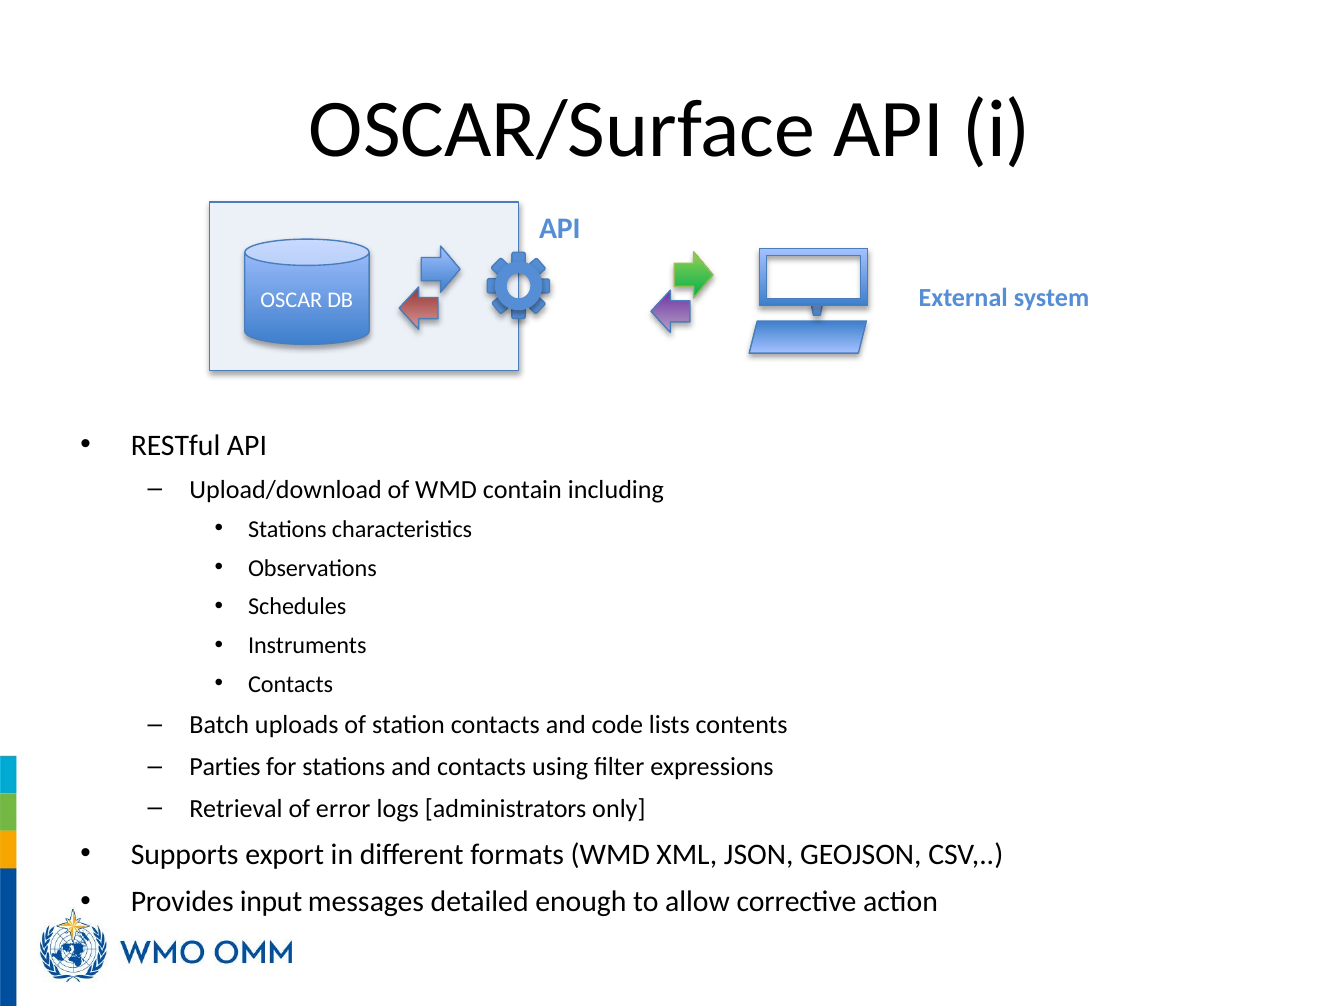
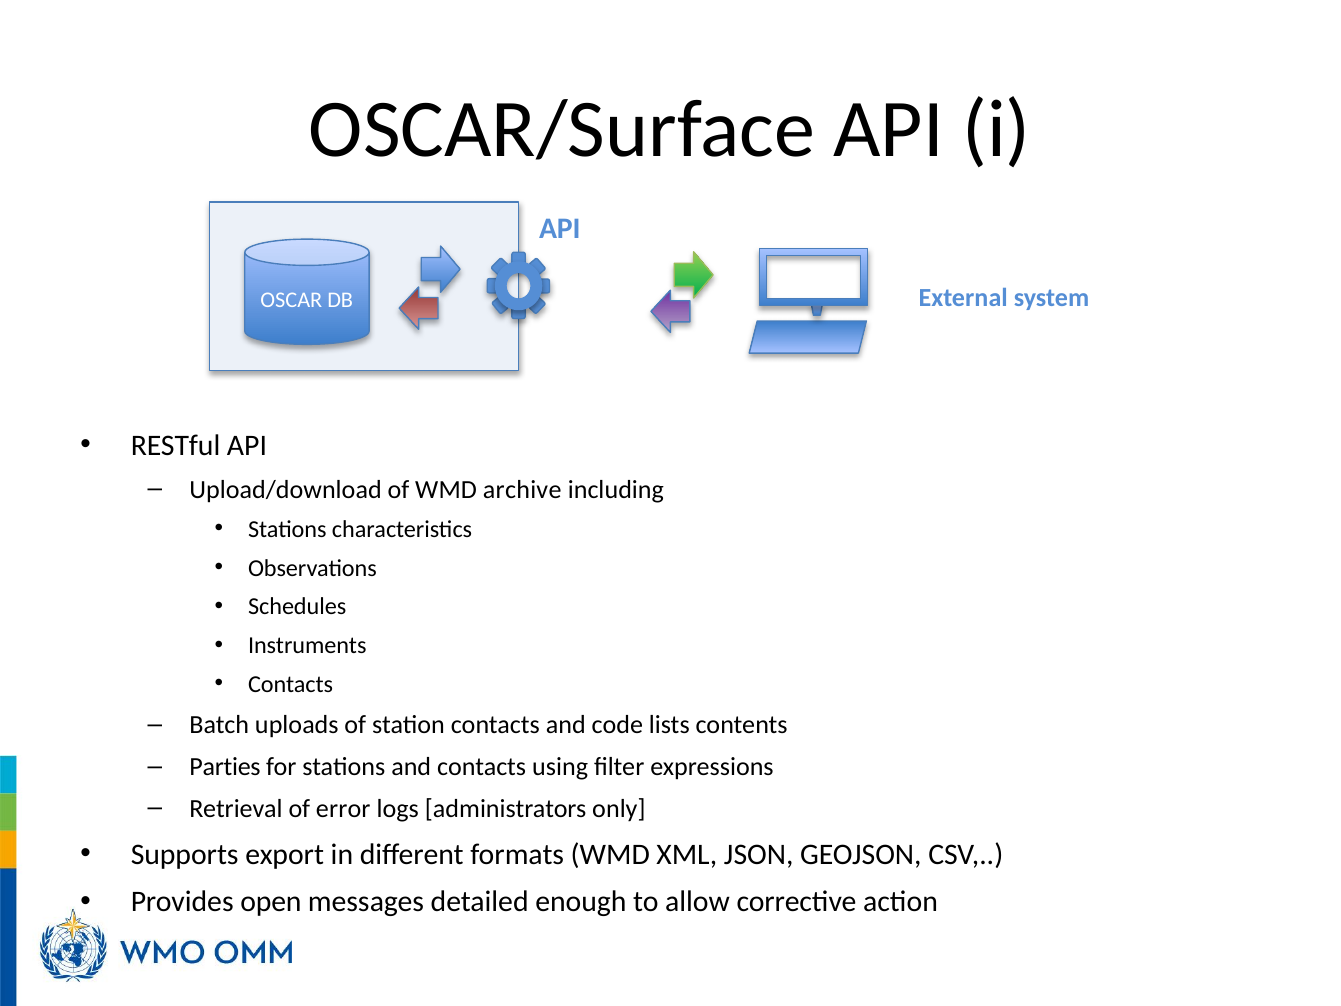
contain: contain -> archive
input: input -> open
